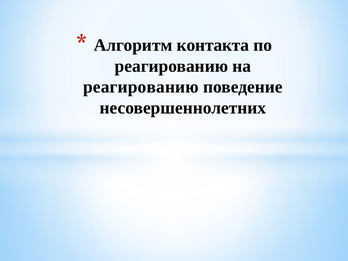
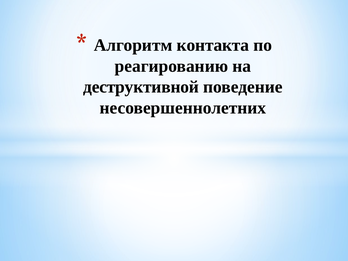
реагированию at (141, 87): реагированию -> деструктивной
